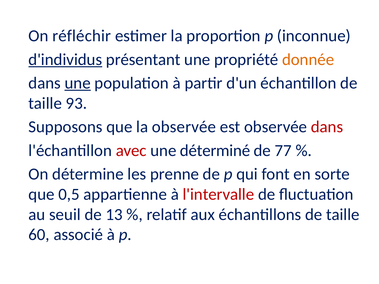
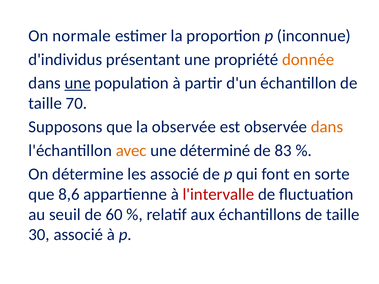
réfléchir: réfléchir -> normale
d'individus underline: present -> none
93: 93 -> 70
dans at (327, 127) colour: red -> orange
avec colour: red -> orange
77: 77 -> 83
les prenne: prenne -> associé
0,5: 0,5 -> 8,6
13: 13 -> 60
60: 60 -> 30
